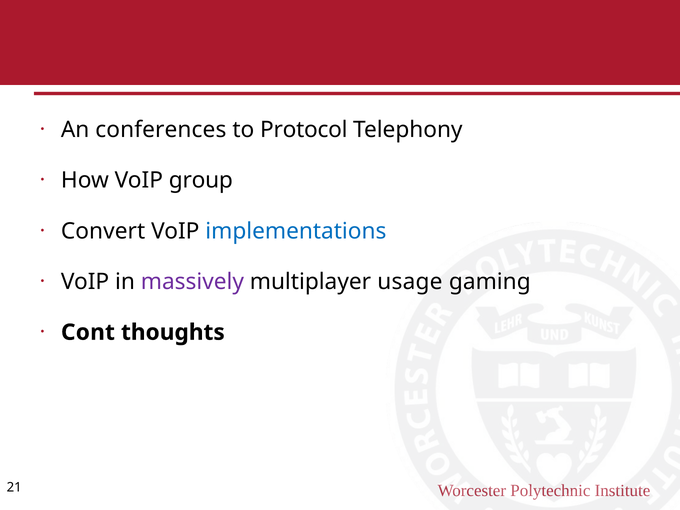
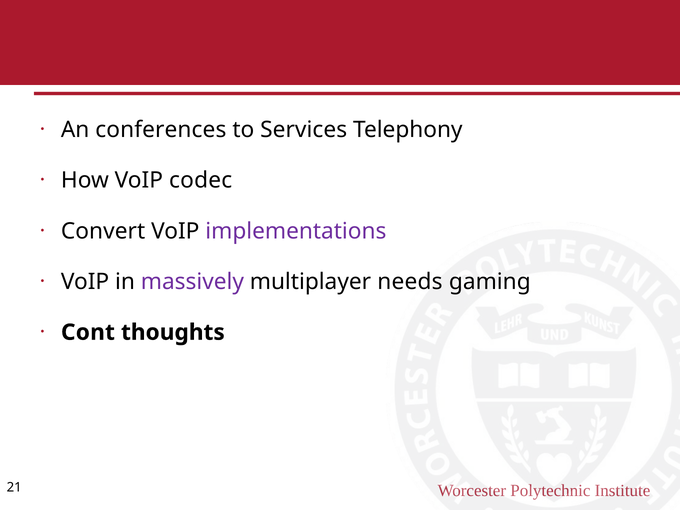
Protocol: Protocol -> Services
group: group -> codec
implementations colour: blue -> purple
usage: usage -> needs
